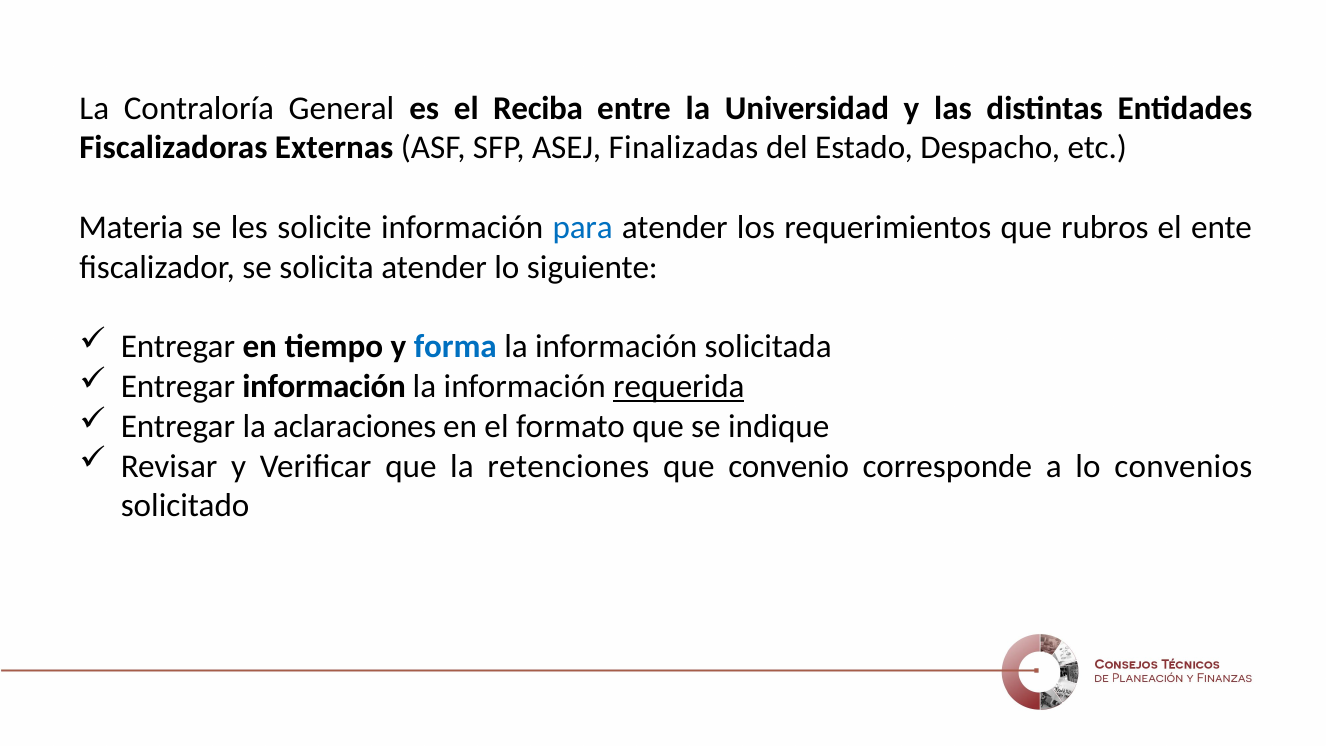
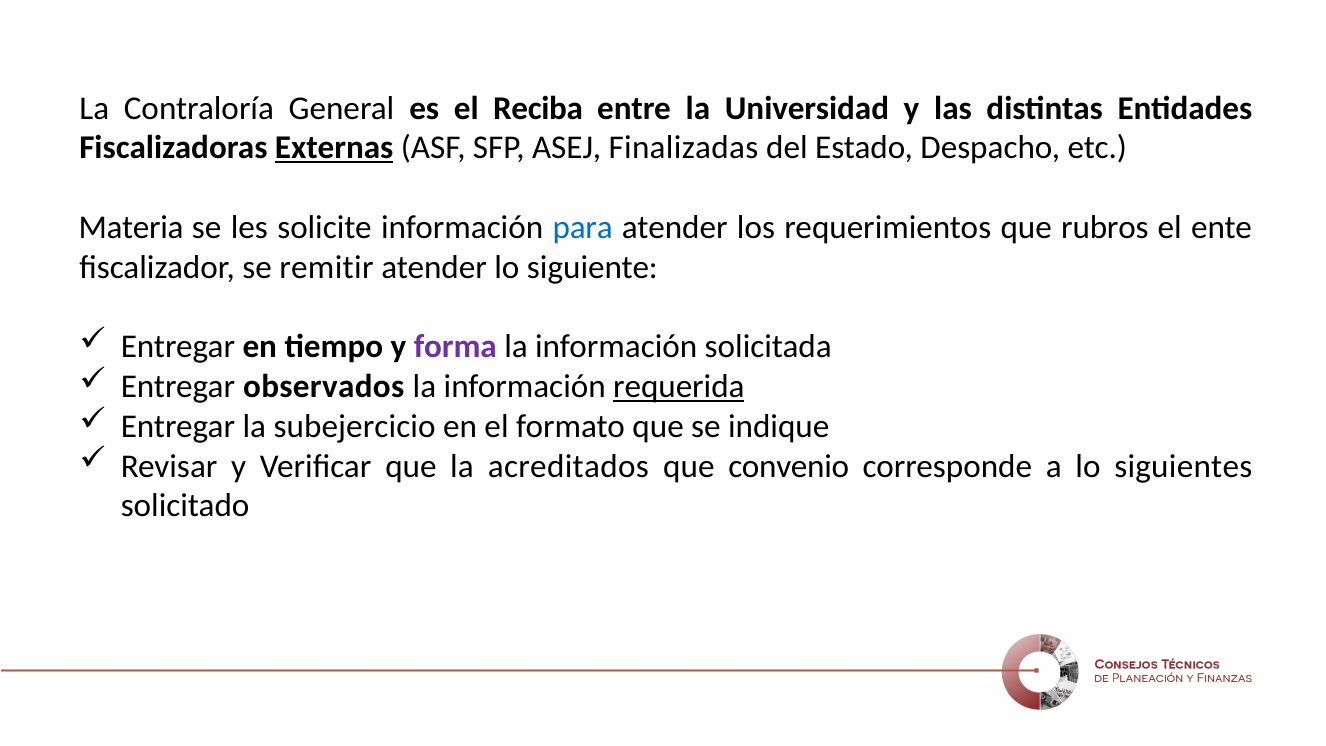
Externas underline: none -> present
solicita: solicita -> remitir
forma colour: blue -> purple
Entregar información: información -> observados
aclaraciones: aclaraciones -> subejercicio
retenciones: retenciones -> acreditados
convenios: convenios -> siguientes
